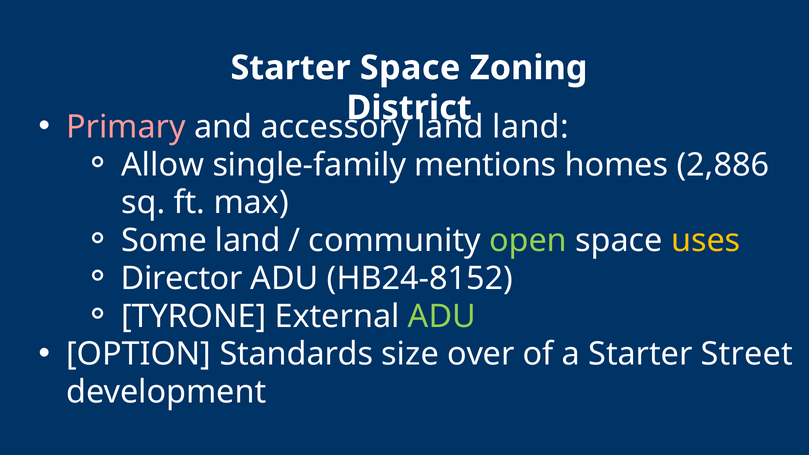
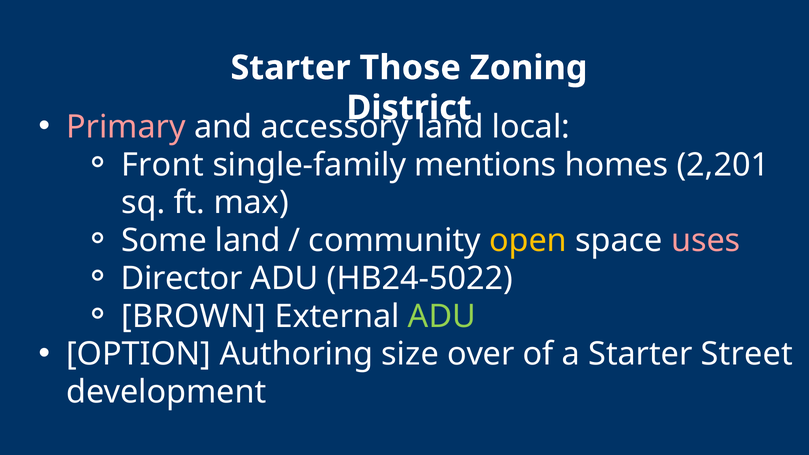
Starter Space: Space -> Those
land at (531, 127): land -> local
Allow: Allow -> Front
2,886: 2,886 -> 2,201
open colour: light green -> yellow
uses colour: yellow -> pink
HB24-8152: HB24-8152 -> HB24-5022
TYRONE: TYRONE -> BROWN
Standards: Standards -> Authoring
